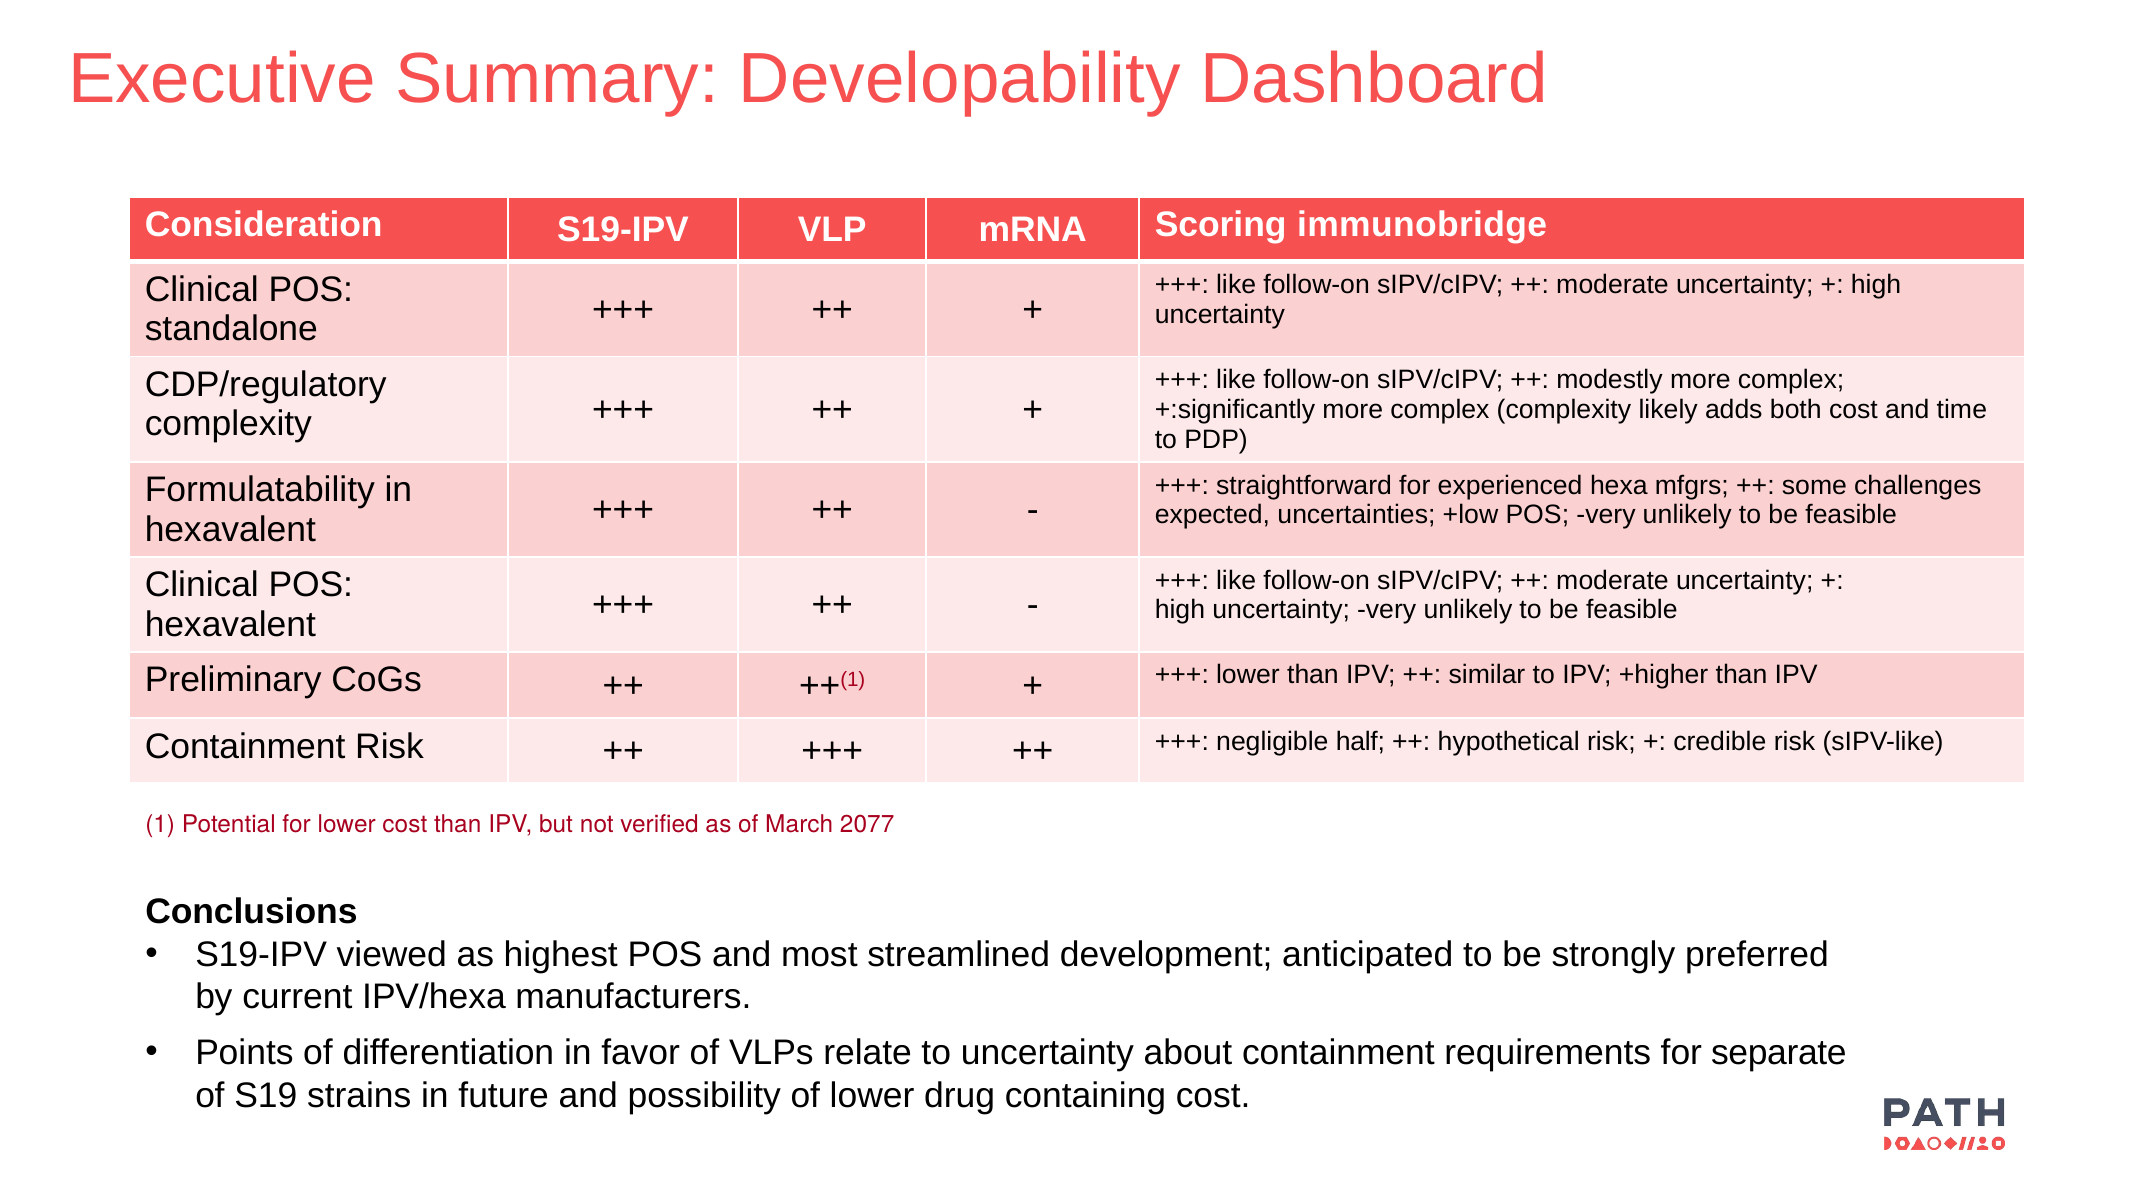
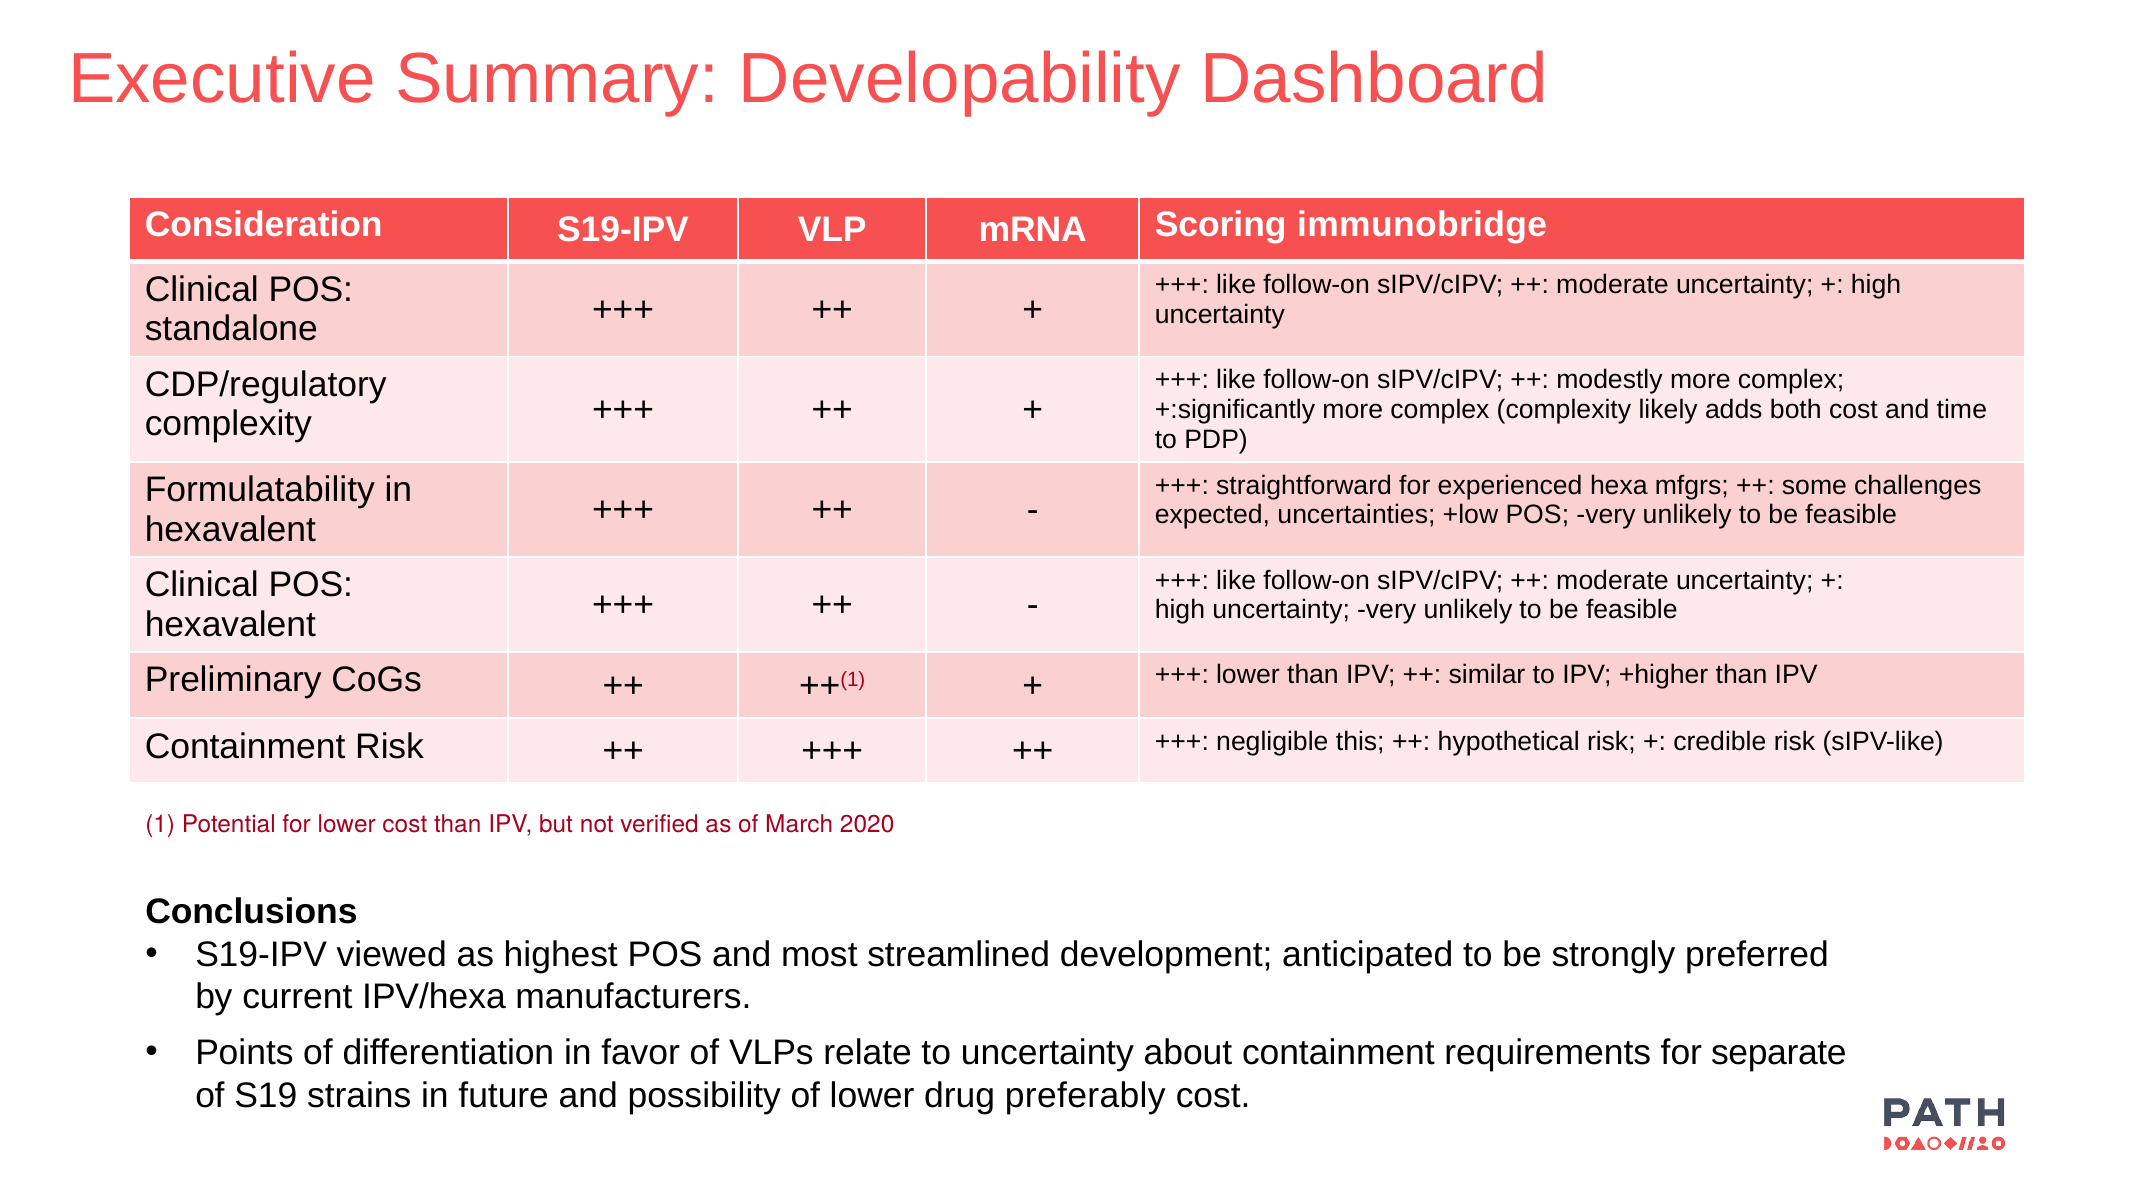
half: half -> this
2077: 2077 -> 2020
containing: containing -> preferably
